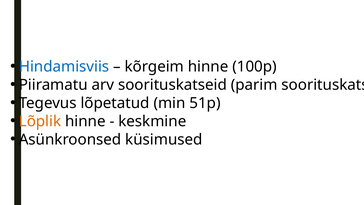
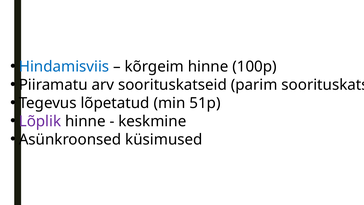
Lõplik colour: orange -> purple
